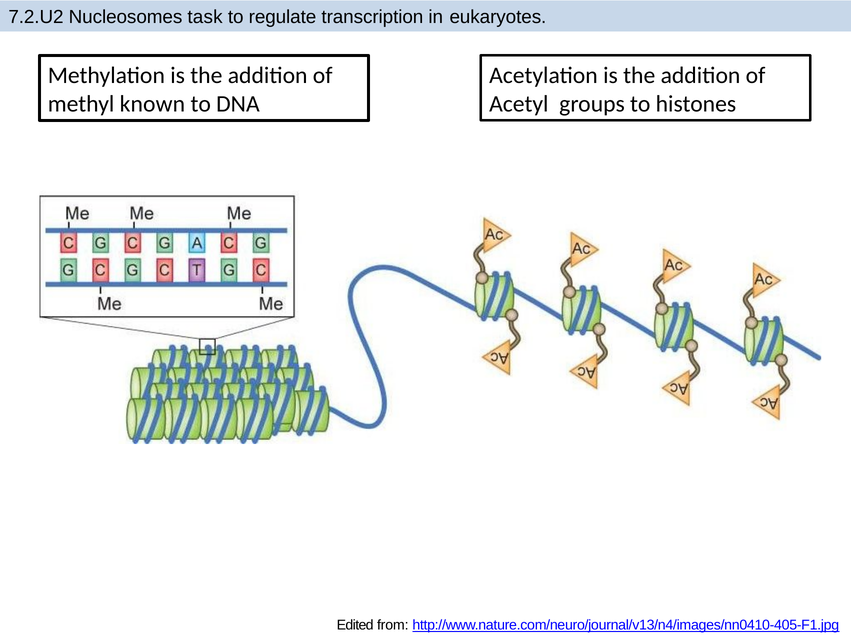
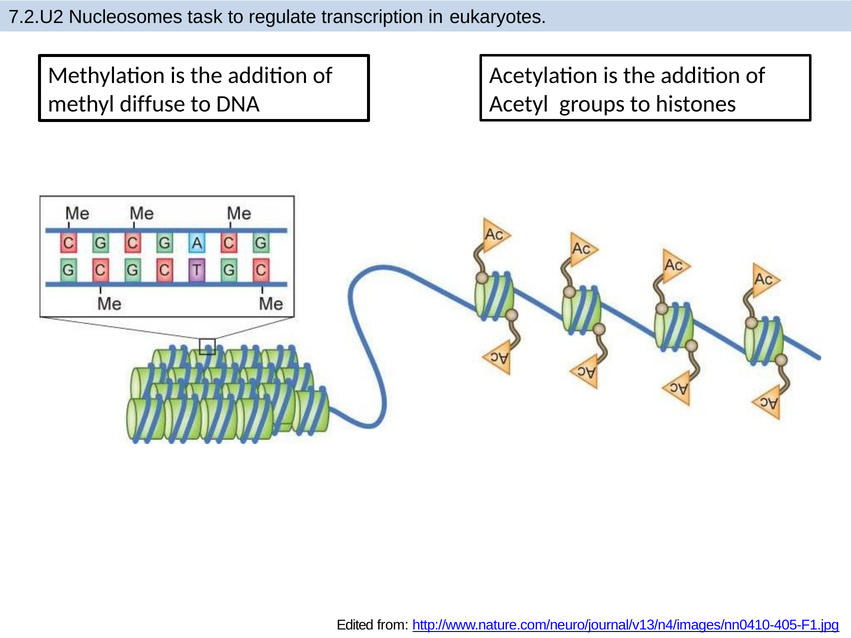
known: known -> diffuse
